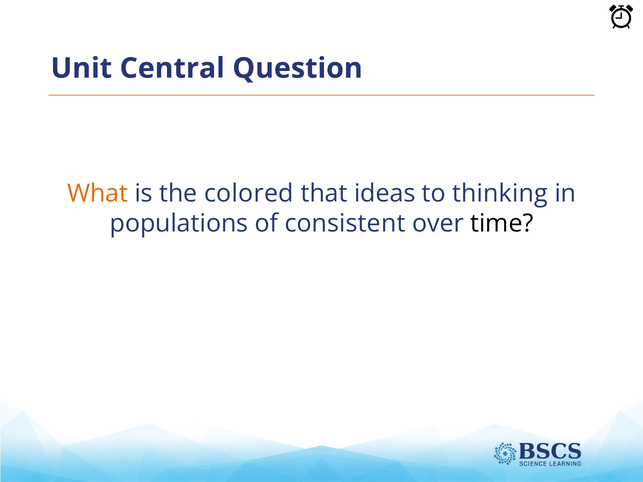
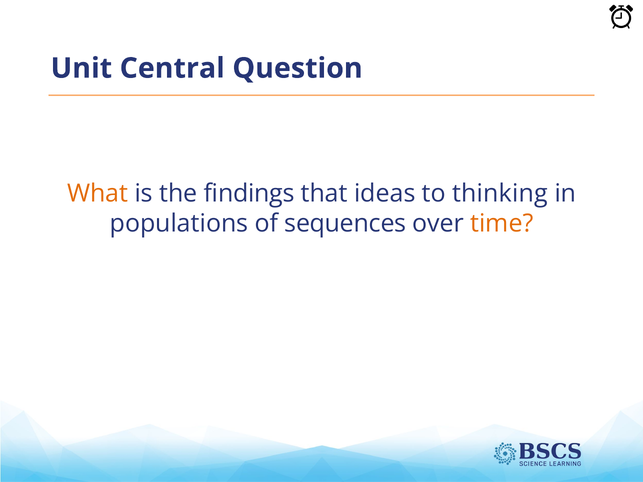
colored: colored -> findings
consistent: consistent -> sequences
time colour: black -> orange
